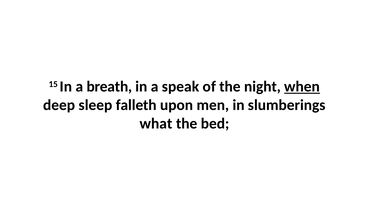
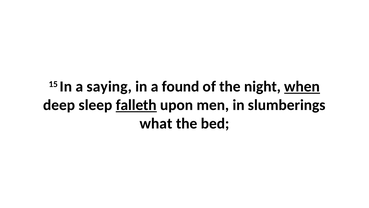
breath: breath -> saying
speak: speak -> found
falleth underline: none -> present
